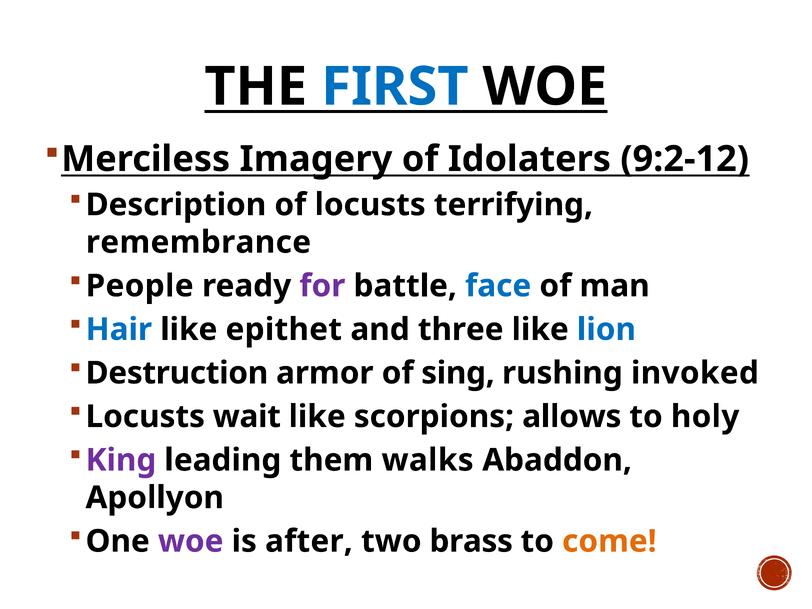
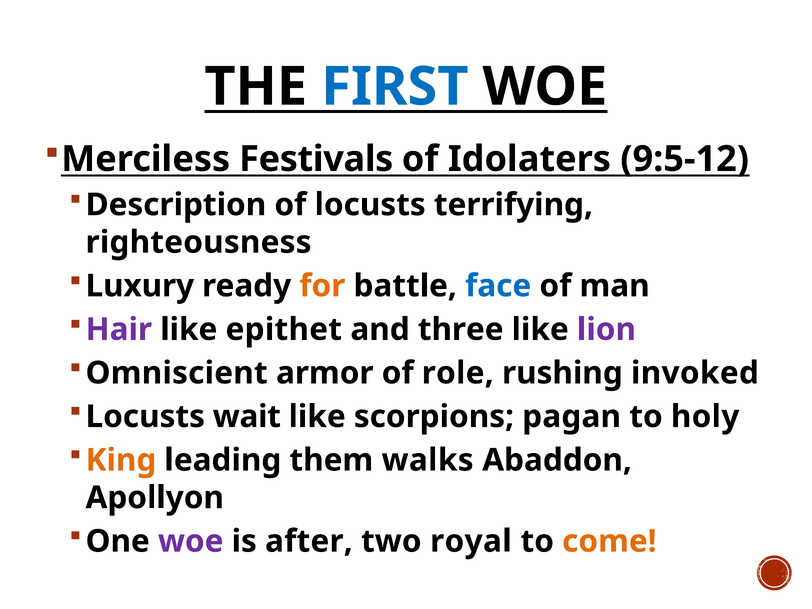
Imagery: Imagery -> Festivals
9:2-12: 9:2-12 -> 9:5-12
remembrance: remembrance -> righteousness
People: People -> Luxury
for colour: purple -> orange
Hair colour: blue -> purple
lion colour: blue -> purple
Destruction: Destruction -> Omniscient
sing: sing -> role
allows: allows -> pagan
King colour: purple -> orange
brass: brass -> royal
